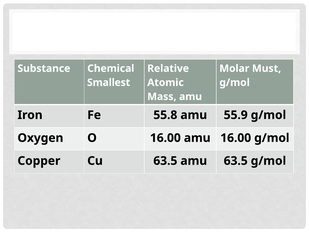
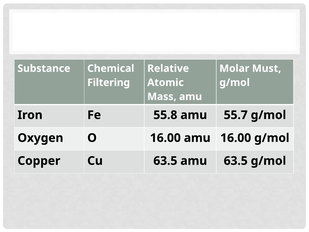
Smallest: Smallest -> Filtering
55.9: 55.9 -> 55.7
